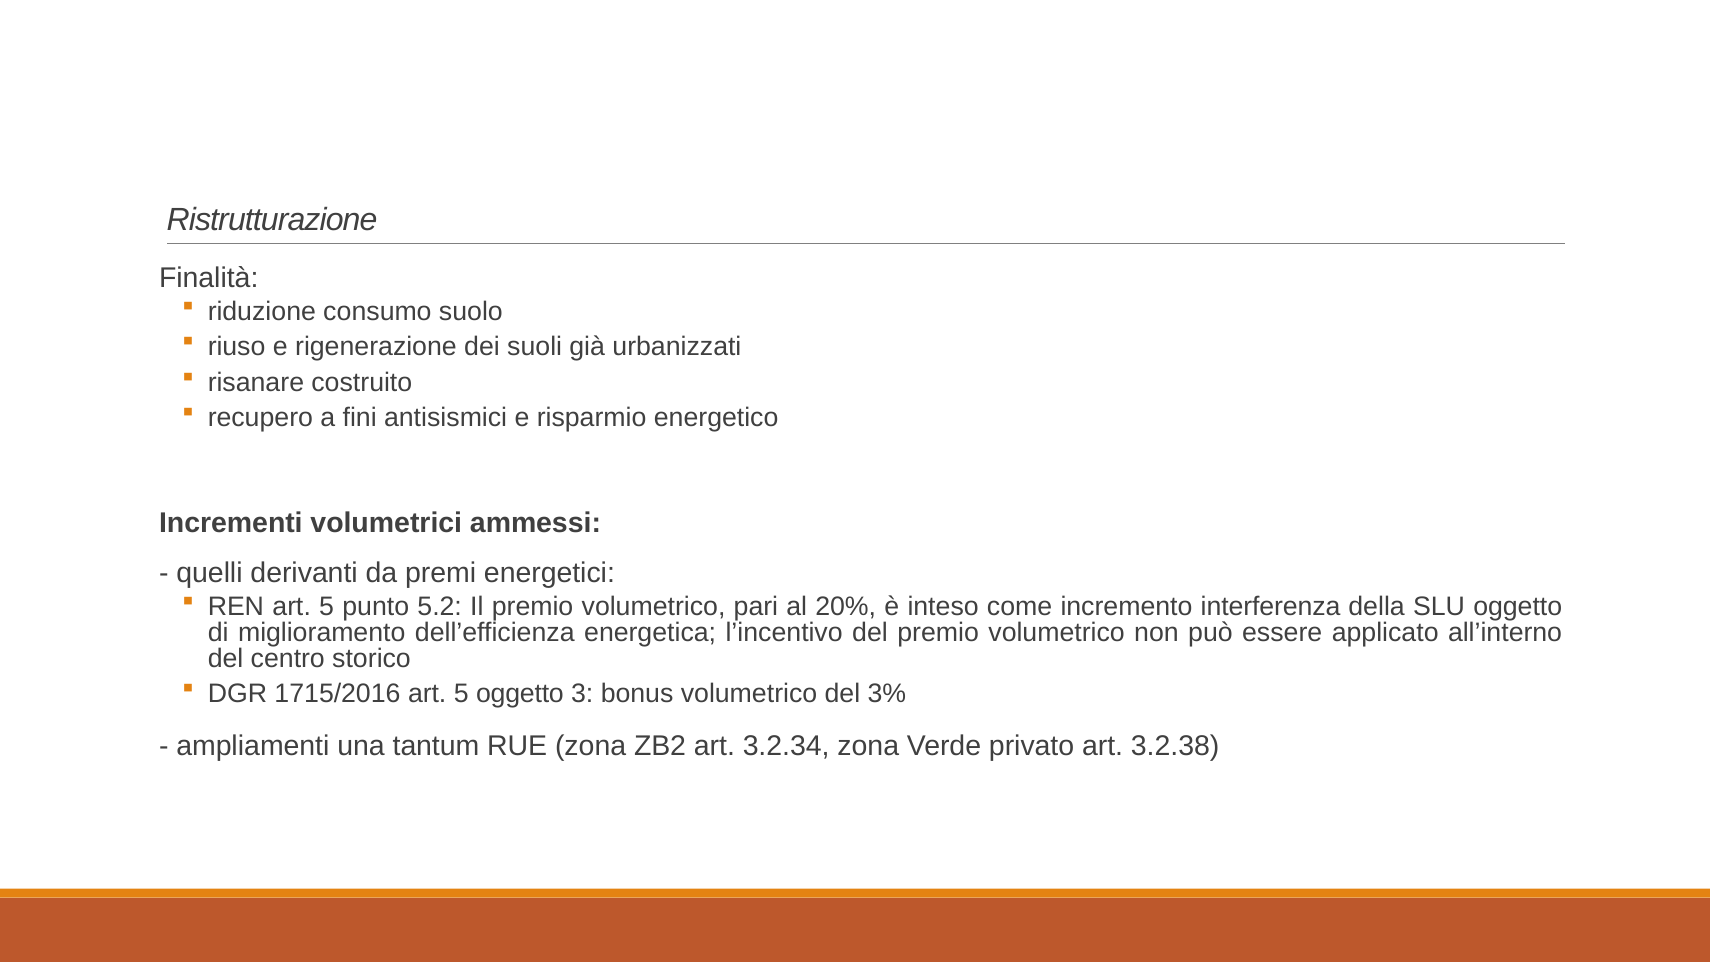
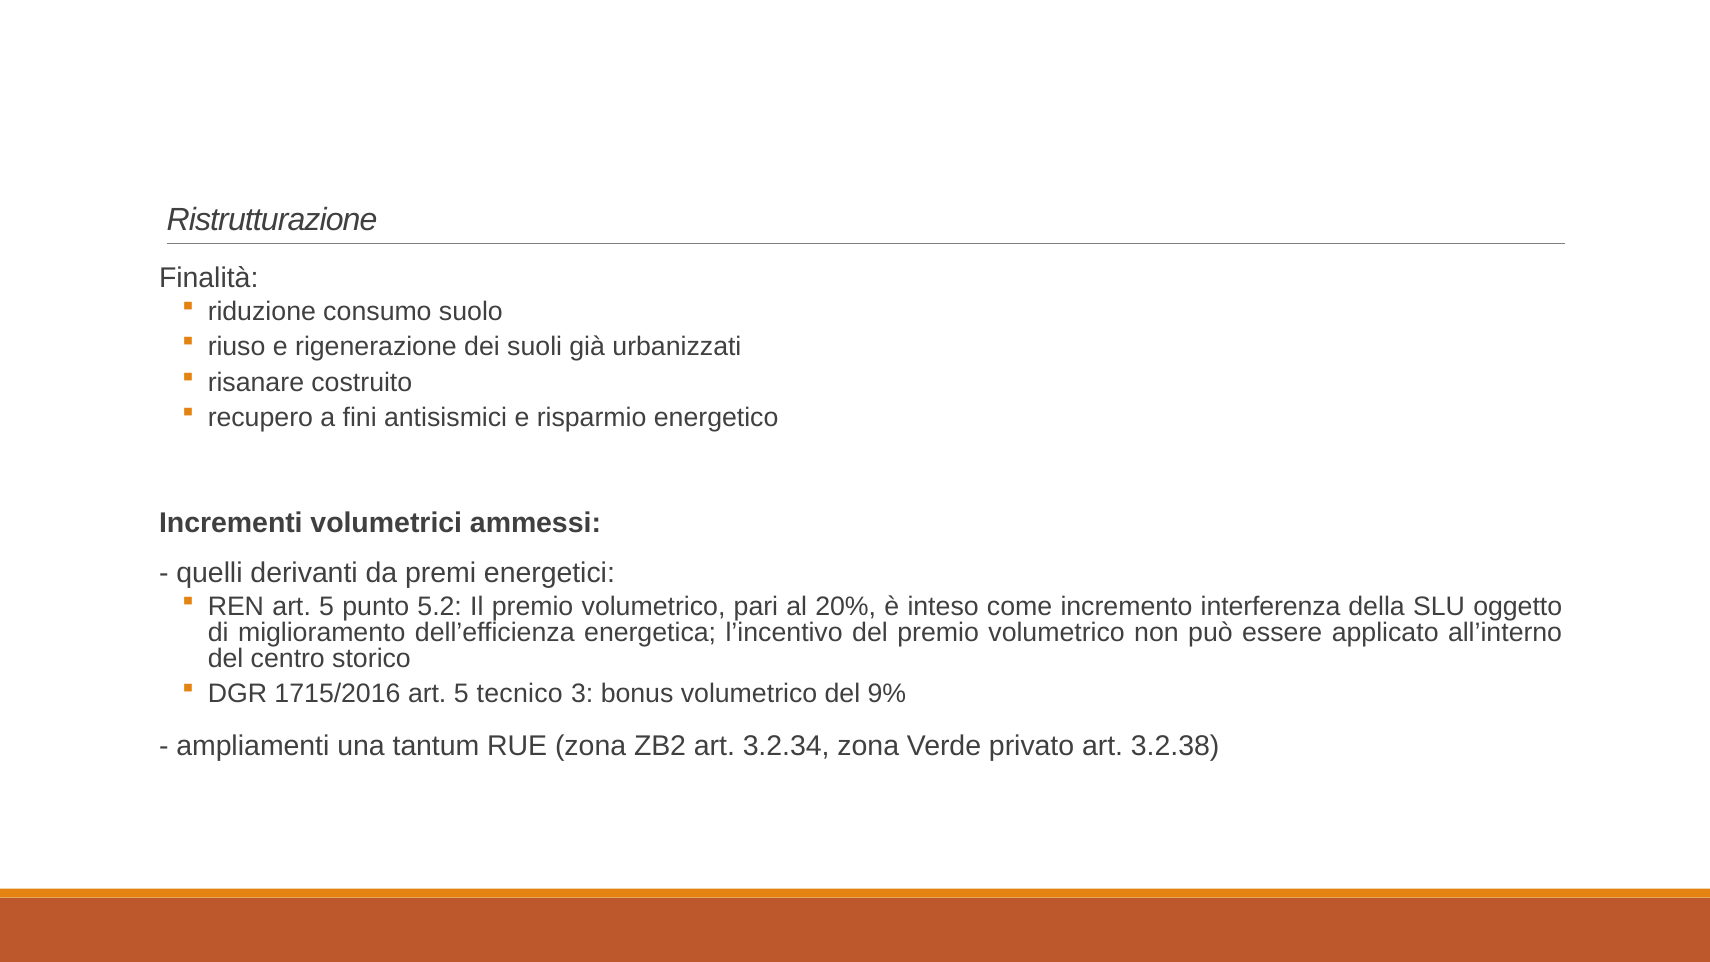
5 oggetto: oggetto -> tecnico
3%: 3% -> 9%
